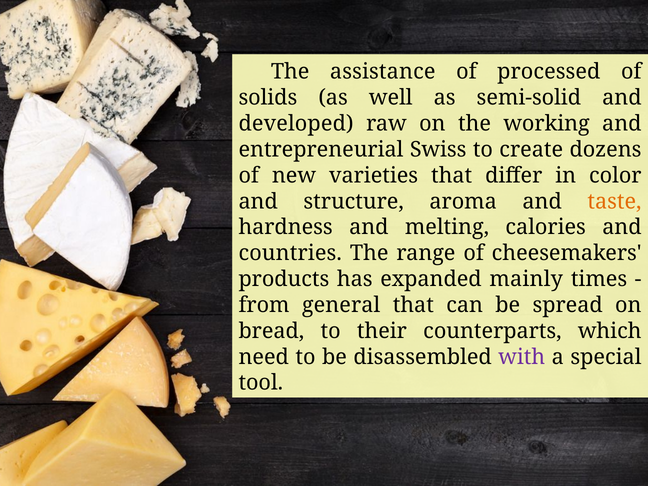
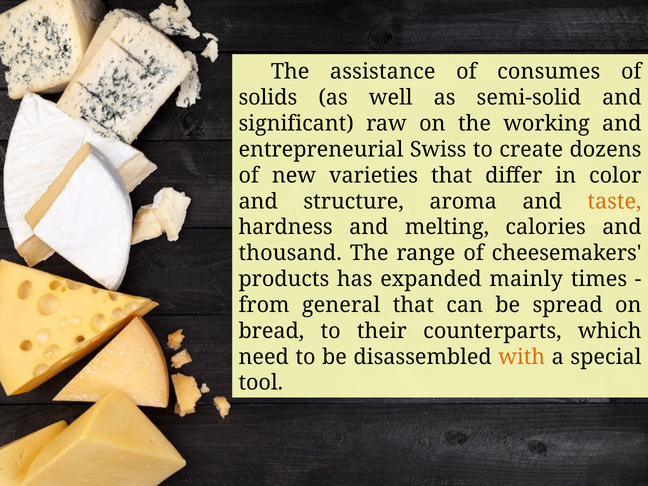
processed: processed -> consumes
developed: developed -> significant
countries: countries -> thousand
with colour: purple -> orange
